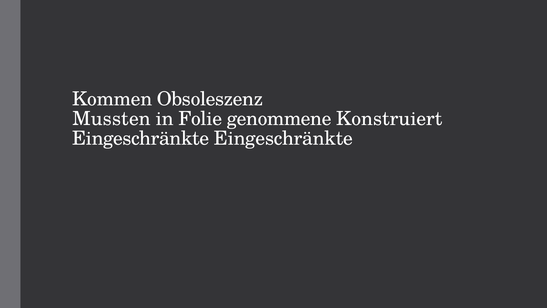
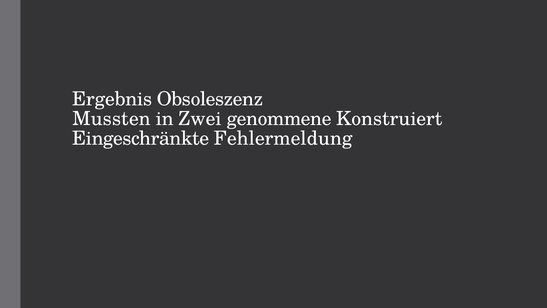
Kommen: Kommen -> Ergebnis
Folie: Folie -> Zwei
Eingeschränkte Eingeschränkte: Eingeschränkte -> Fehlermeldung
